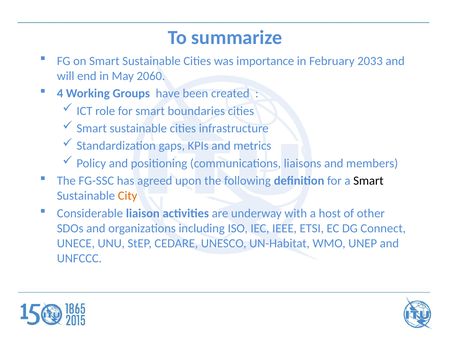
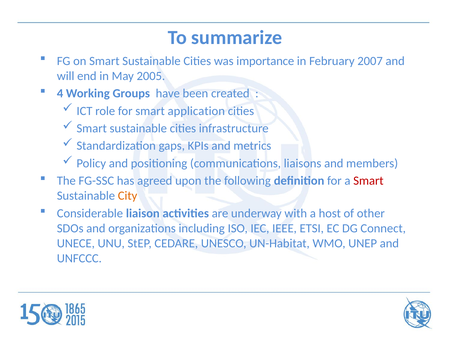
2033: 2033 -> 2007
2060: 2060 -> 2005
boundaries: boundaries -> application
Smart at (368, 181) colour: black -> red
